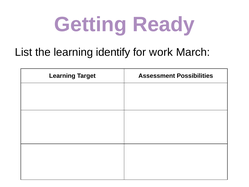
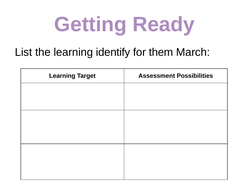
work: work -> them
